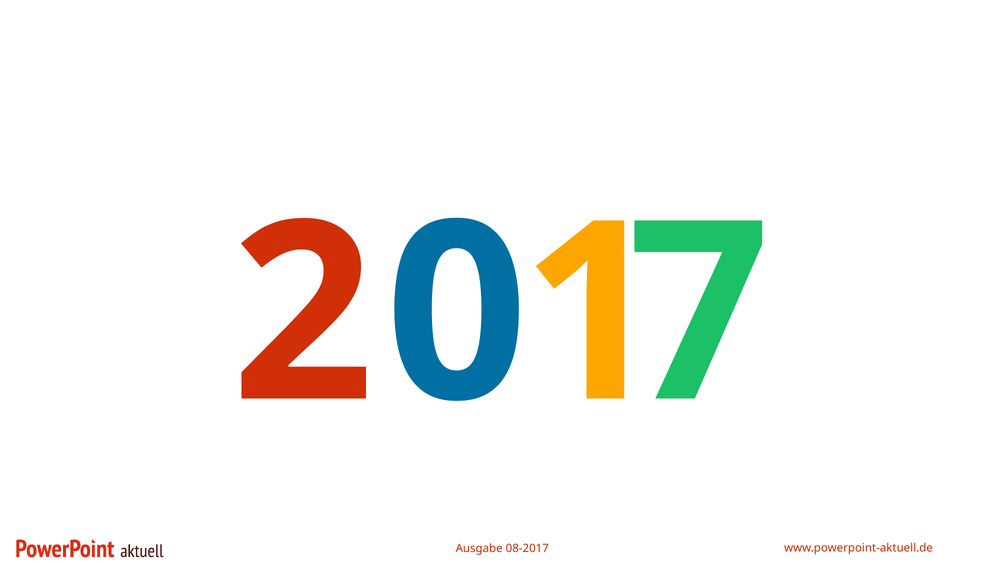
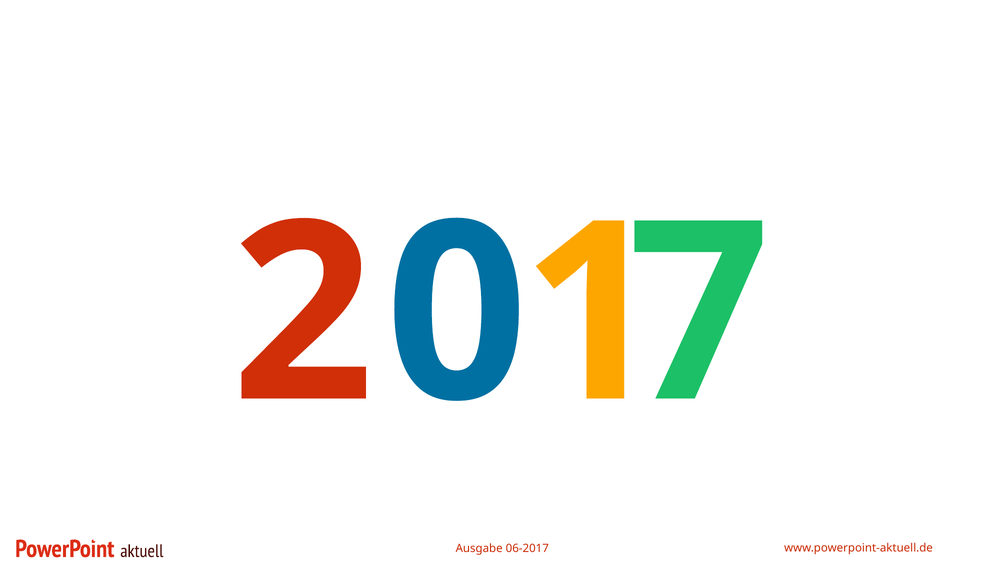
08-2017: 08-2017 -> 06-2017
